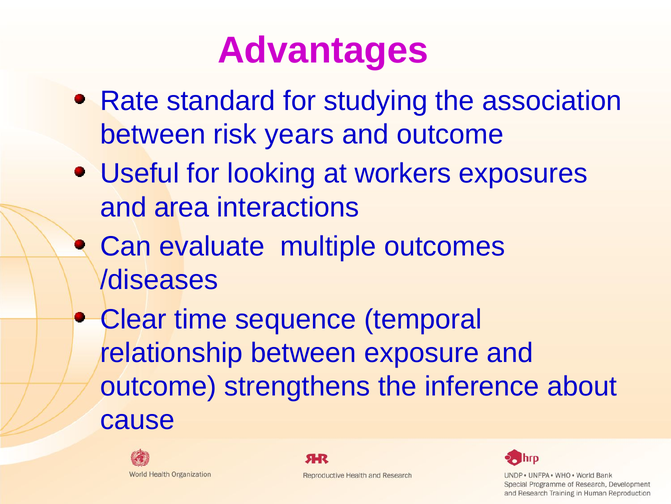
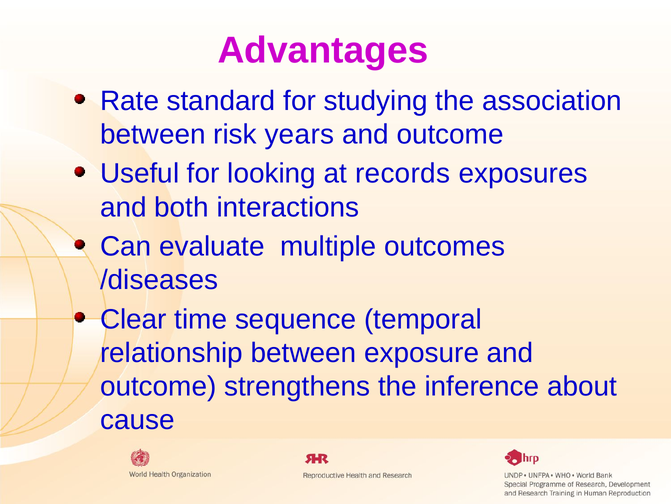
workers: workers -> records
area: area -> both
